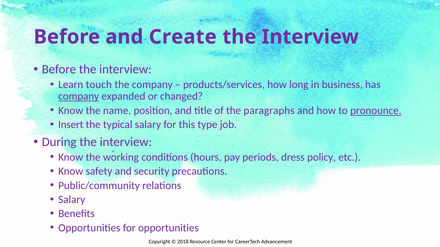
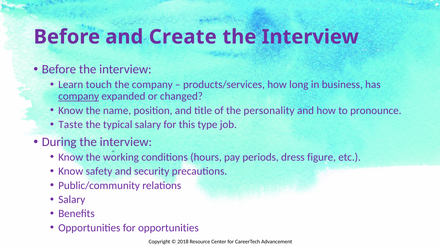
paragraphs: paragraphs -> personality
pronounce underline: present -> none
Insert: Insert -> Taste
policy: policy -> figure
